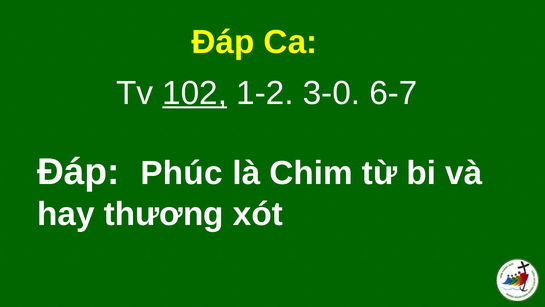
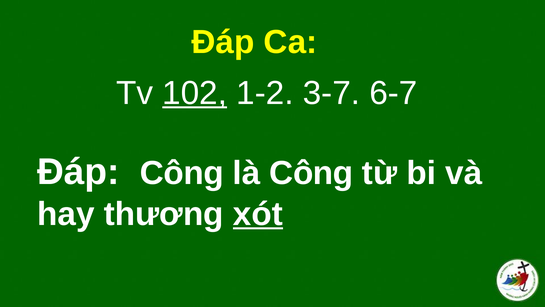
3-0: 3-0 -> 3-7
Ðáp Phúc: Phúc -> Công
là Chim: Chim -> Công
xót underline: none -> present
